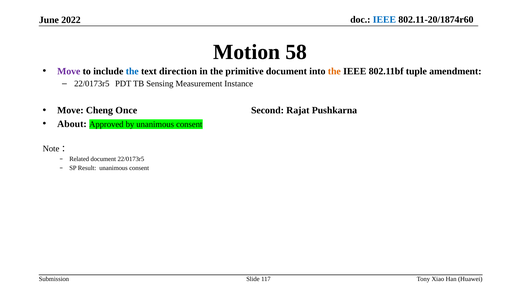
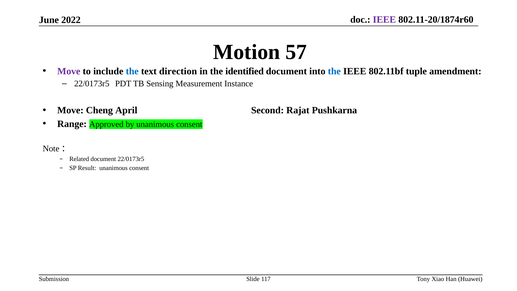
IEEE at (384, 19) colour: blue -> purple
58: 58 -> 57
primitive: primitive -> identified
the at (334, 71) colour: orange -> blue
Once: Once -> April
About: About -> Range
